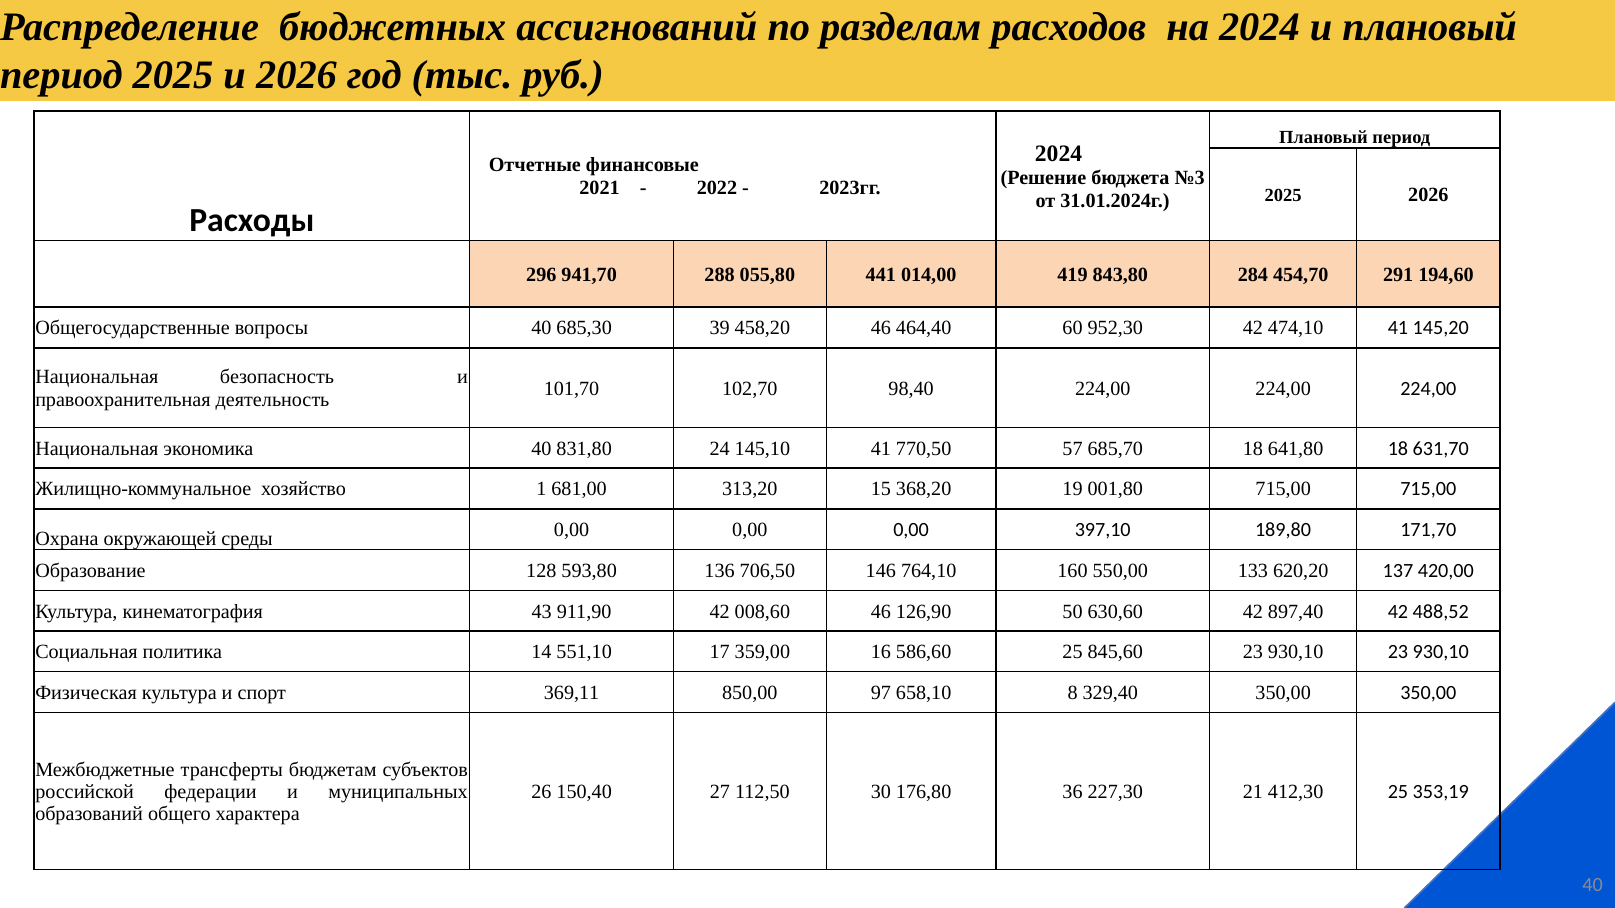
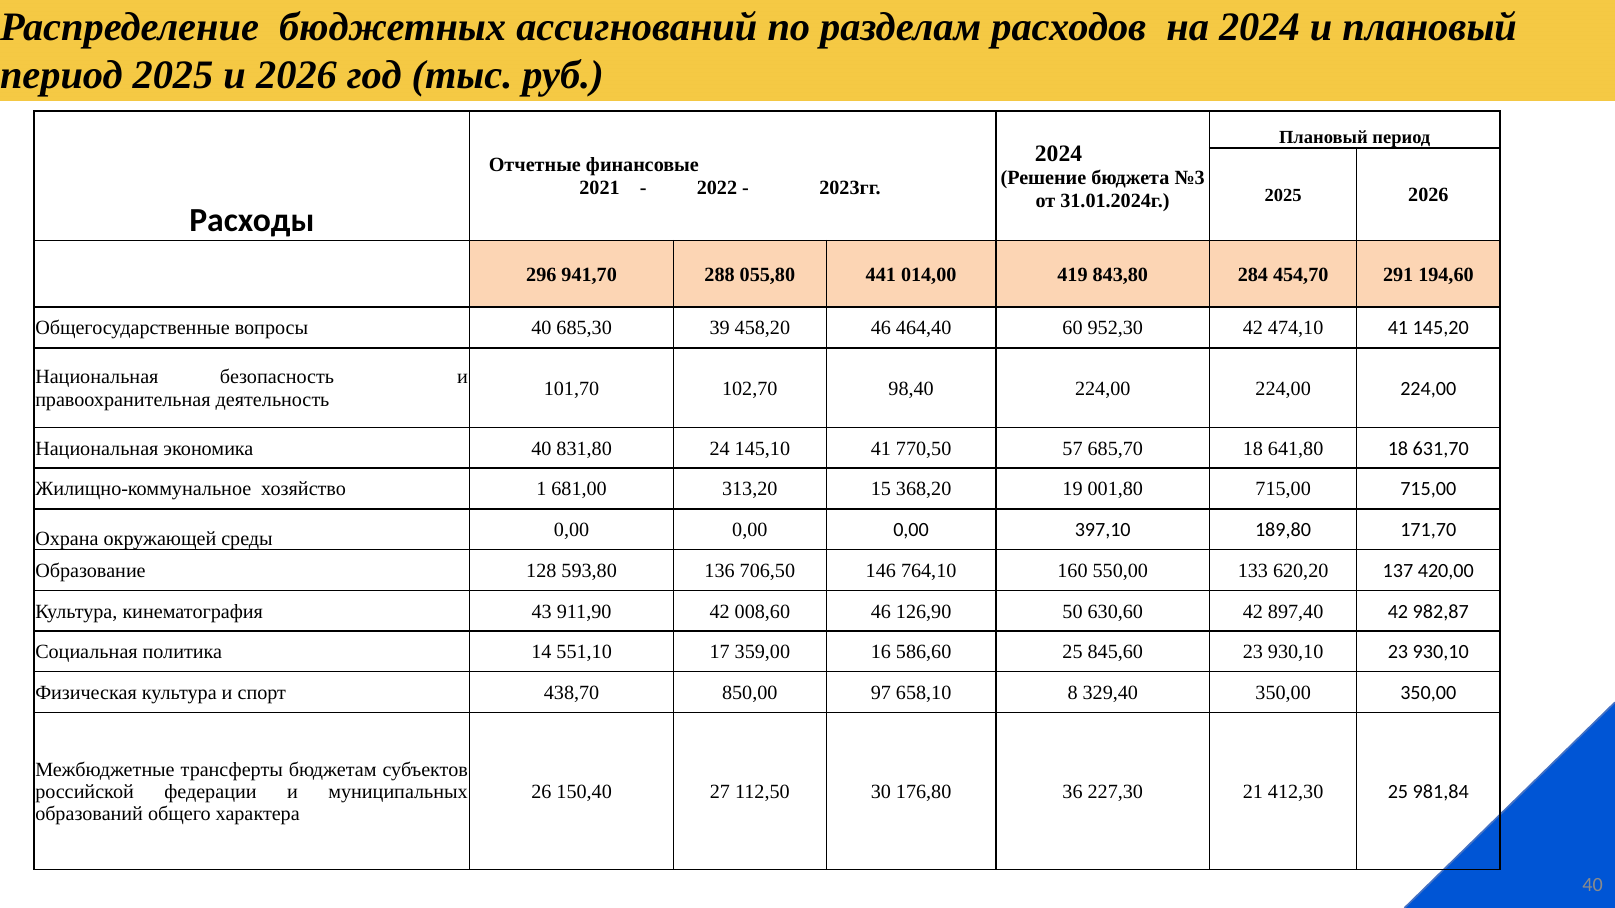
488,52: 488,52 -> 982,87
369,11: 369,11 -> 438,70
353,19: 353,19 -> 981,84
